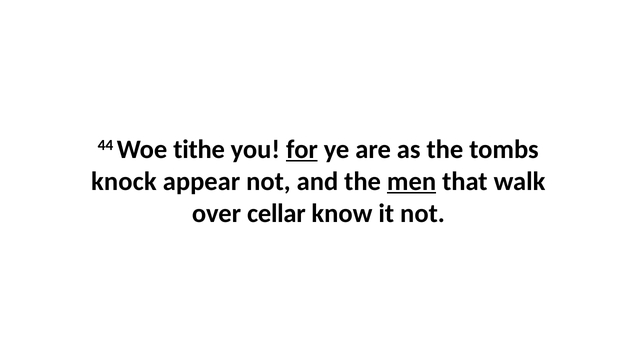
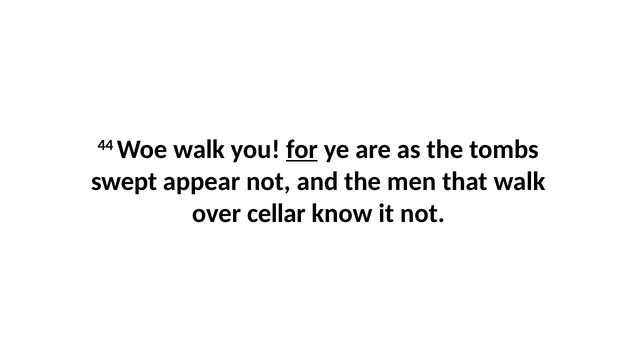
Woe tithe: tithe -> walk
knock: knock -> swept
men underline: present -> none
